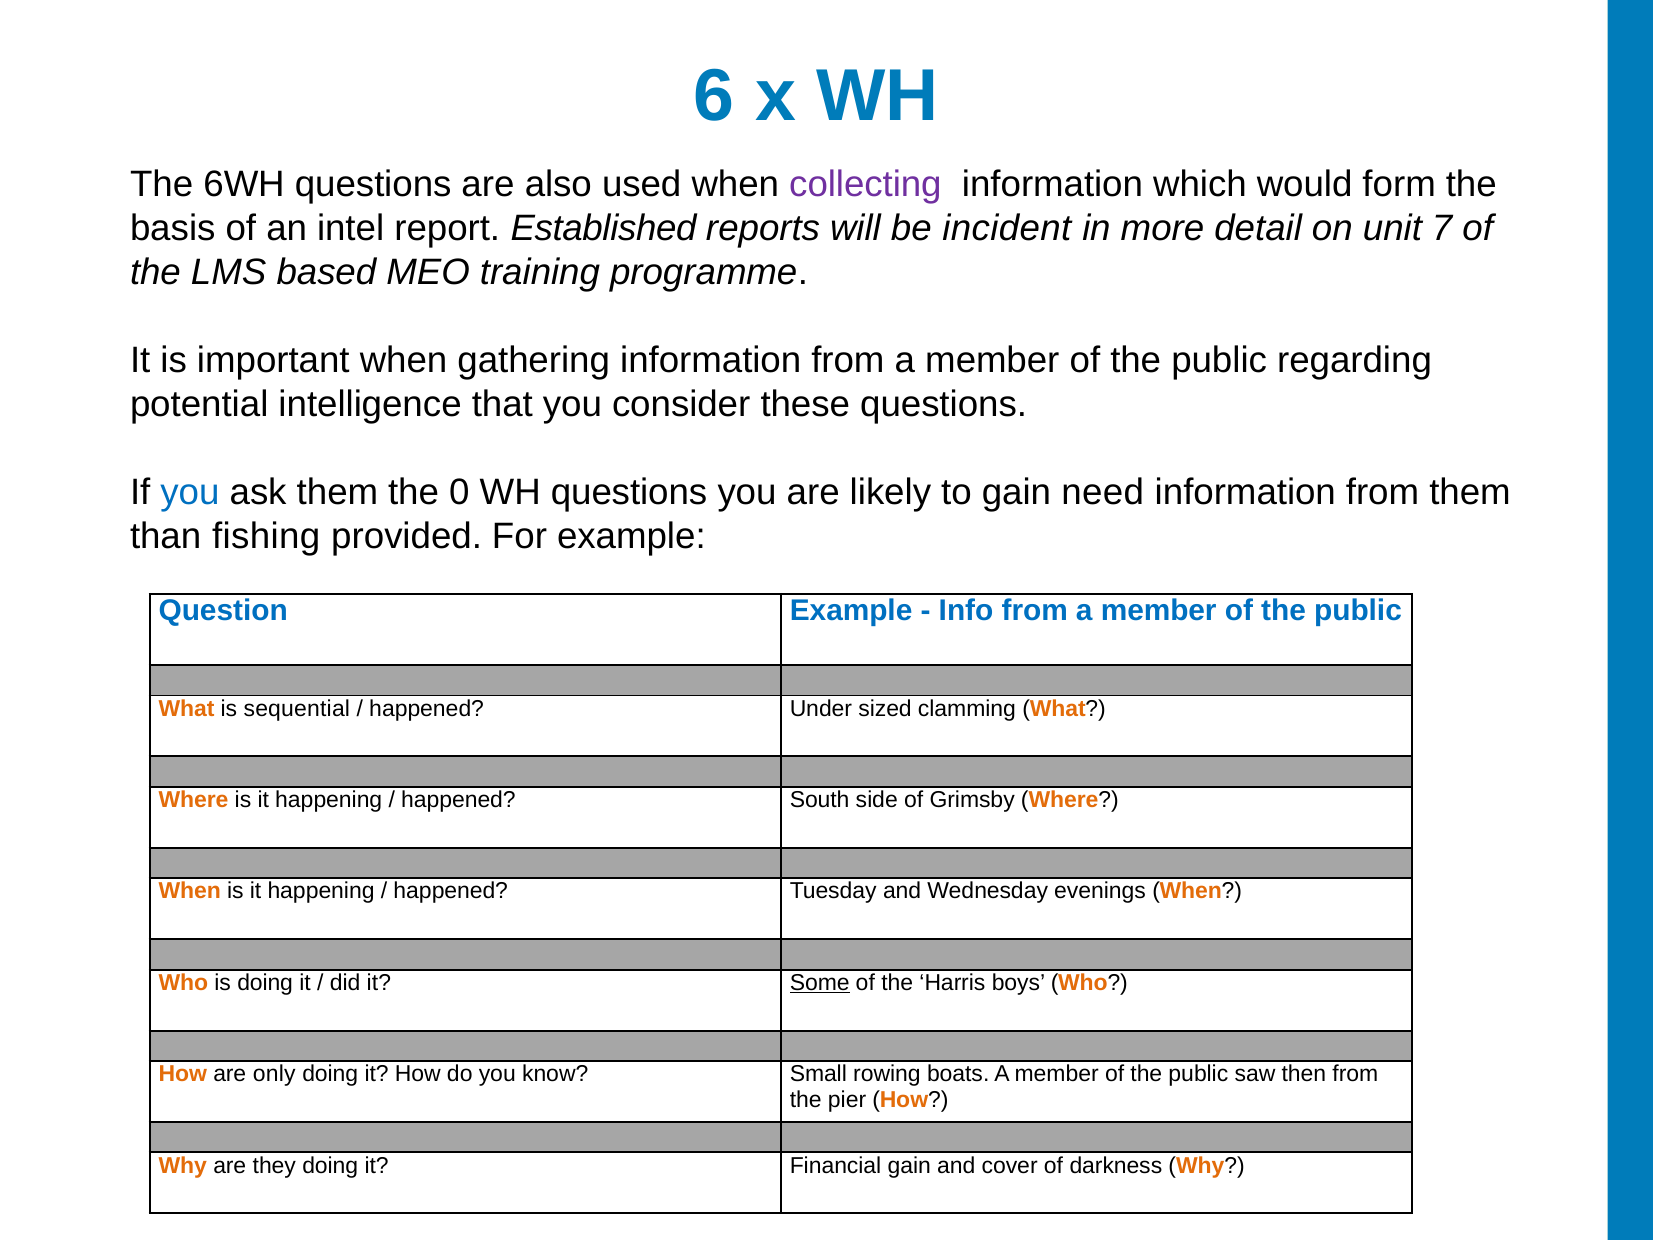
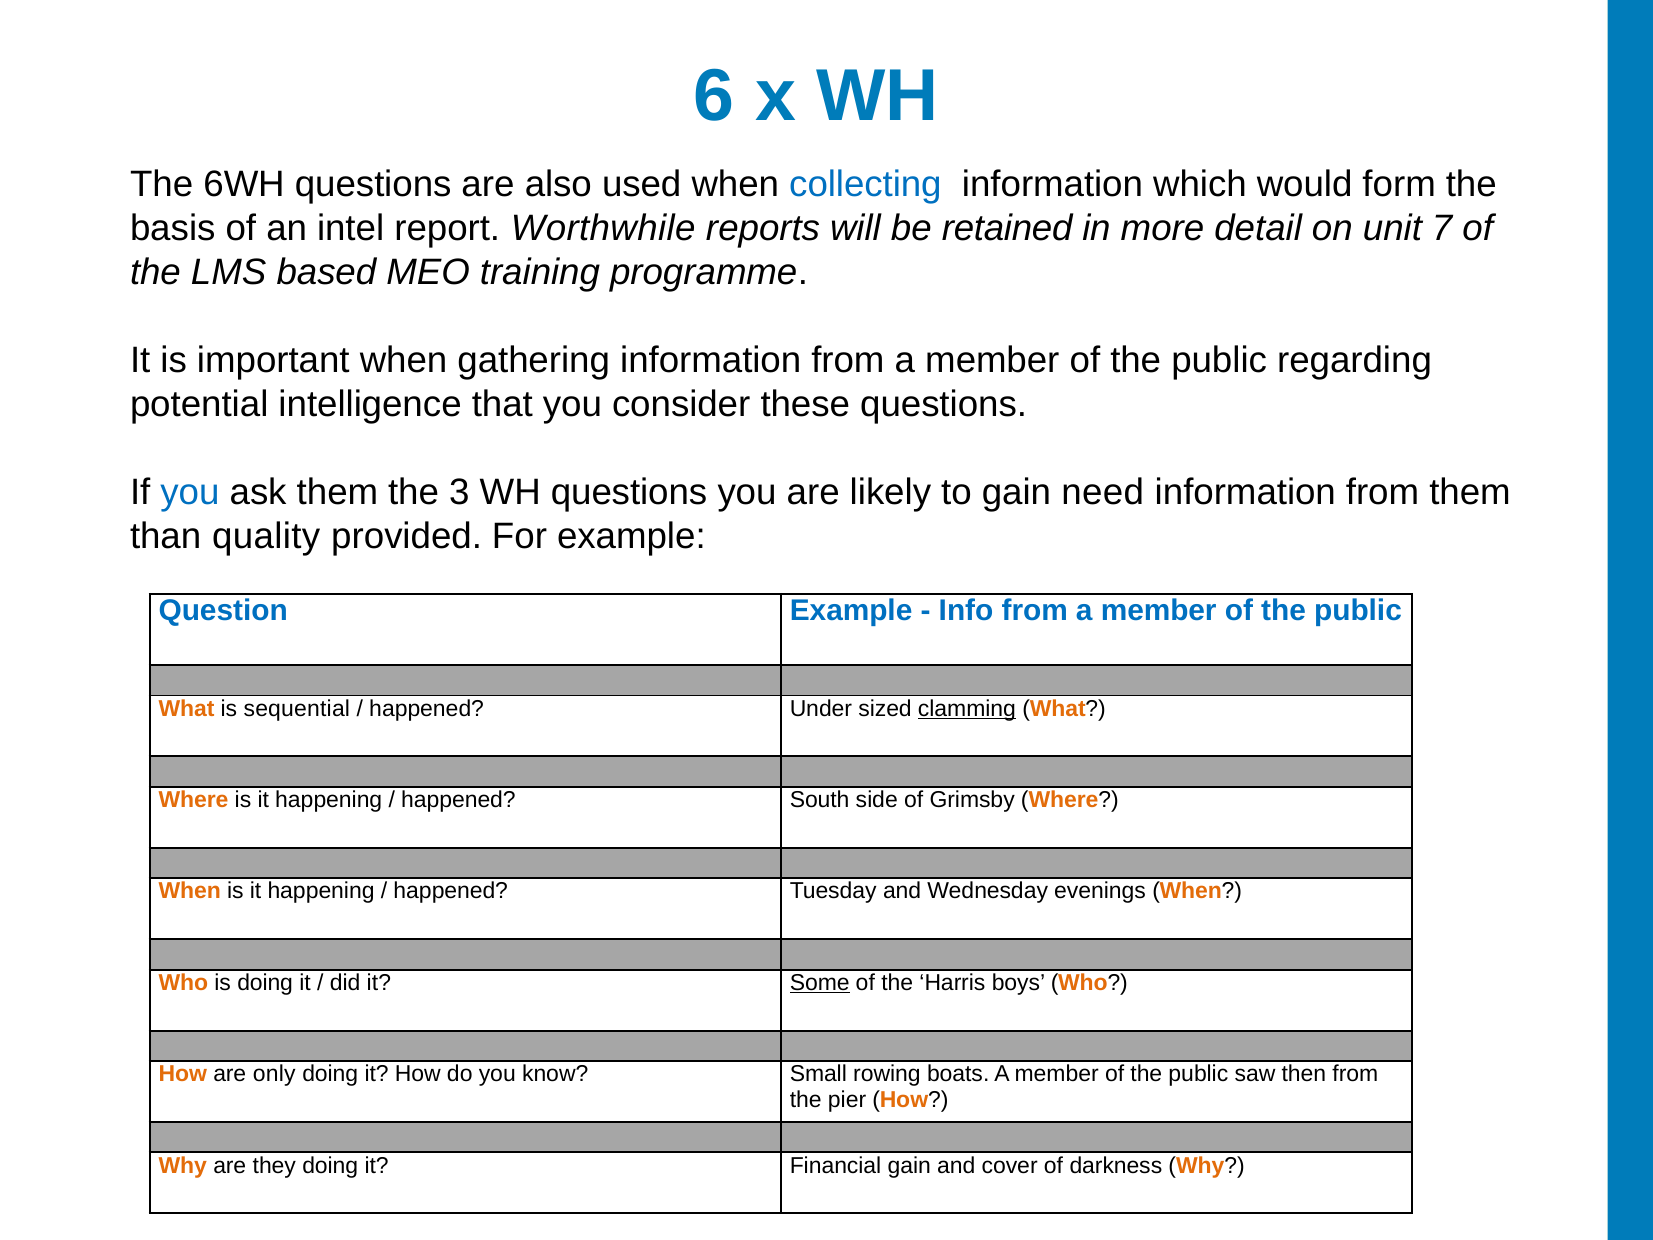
collecting colour: purple -> blue
Established: Established -> Worthwhile
incident: incident -> retained
0: 0 -> 3
fishing: fishing -> quality
clamming underline: none -> present
